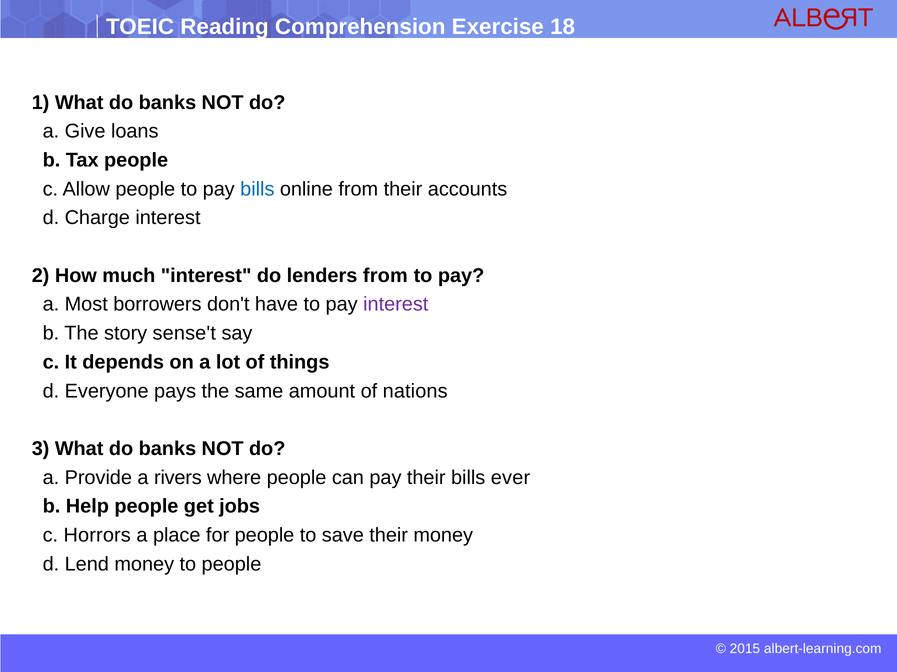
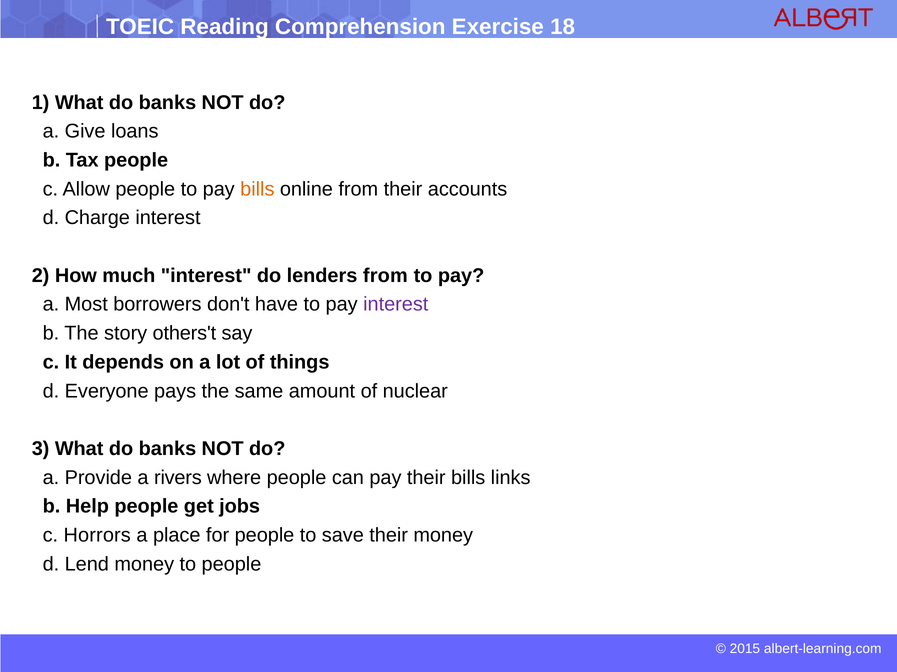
bills at (257, 189) colour: blue -> orange
sense't: sense't -> others't
nations: nations -> nuclear
ever: ever -> links
